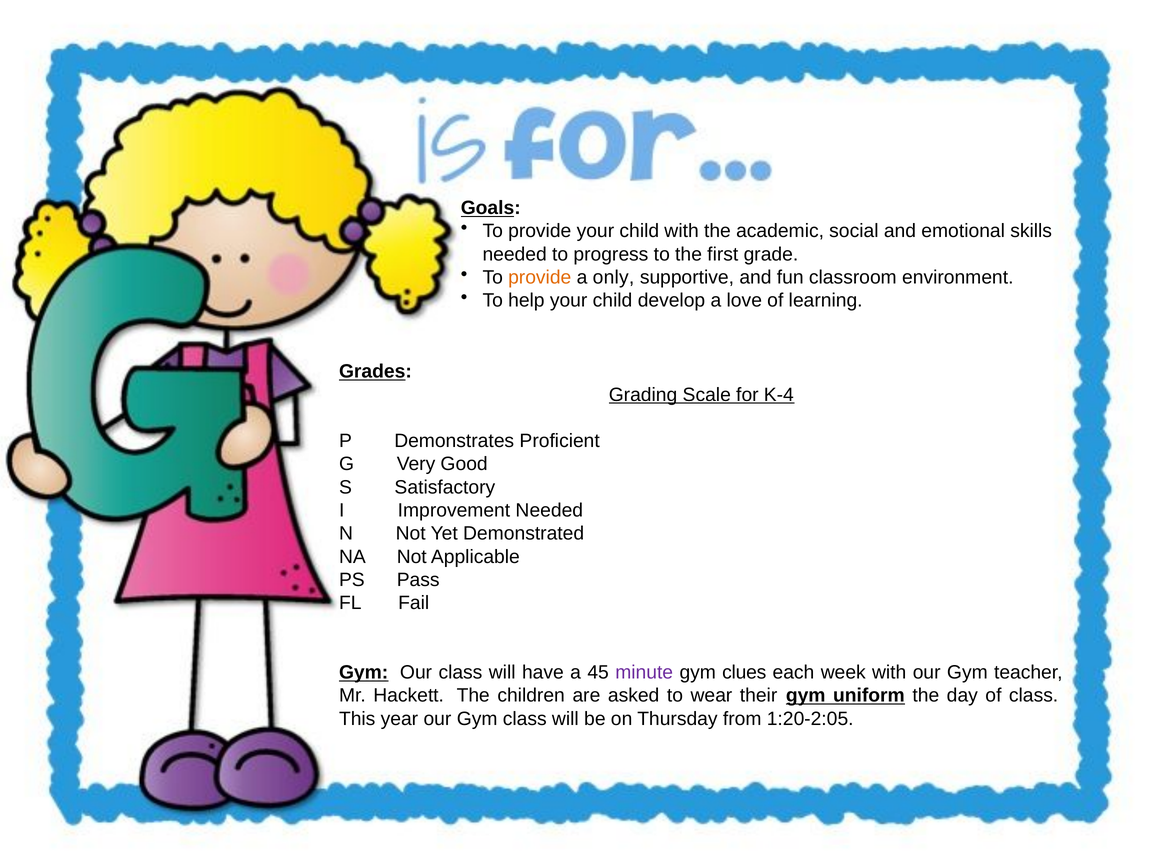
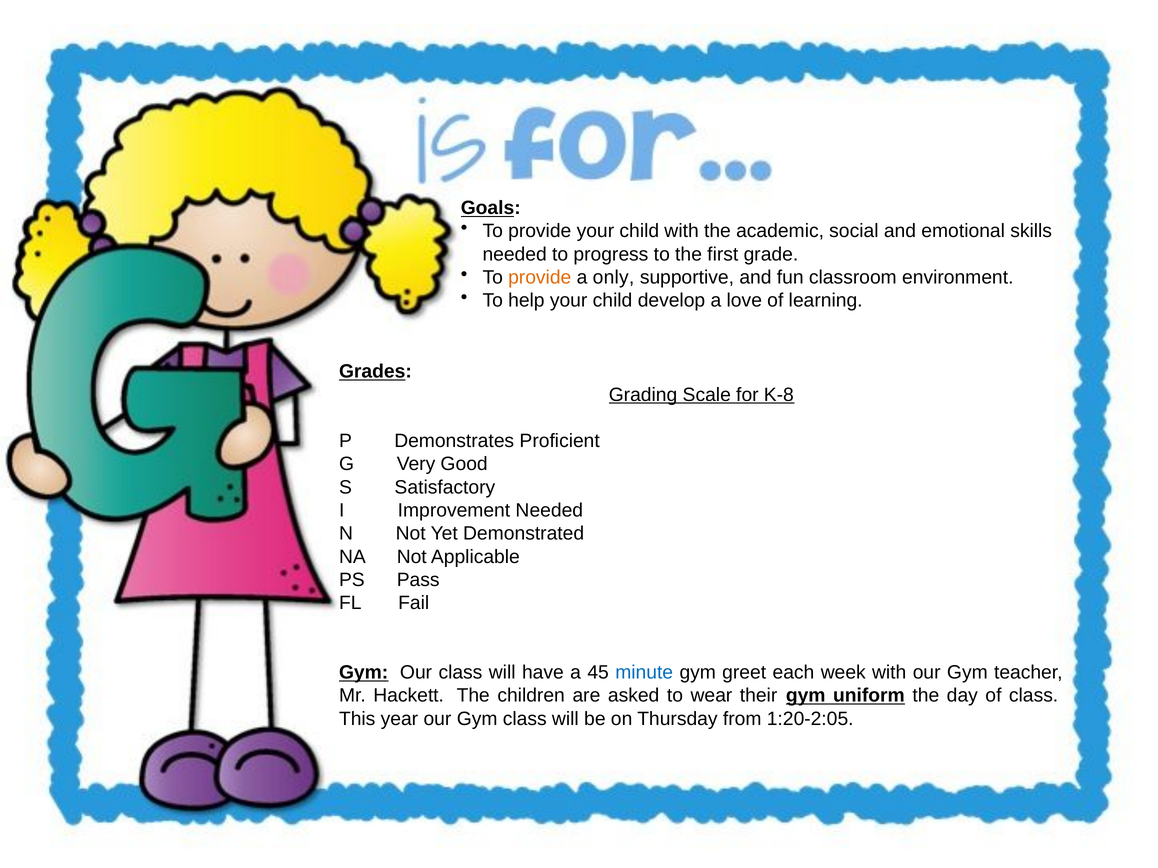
K-4: K-4 -> K-8
minute colour: purple -> blue
clues: clues -> greet
